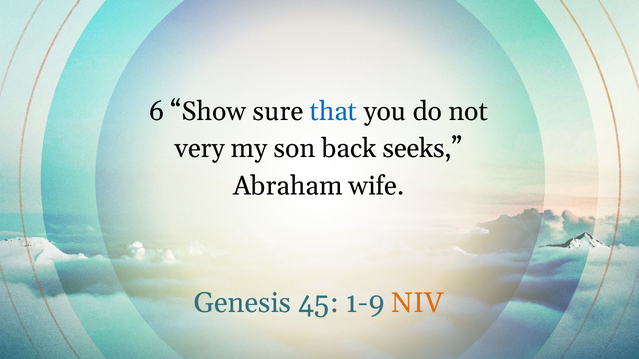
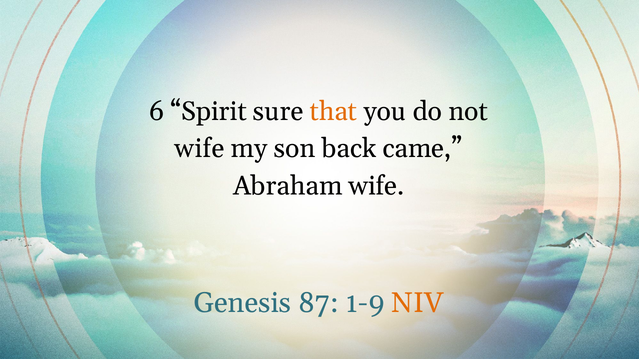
Show: Show -> Spirit
that colour: blue -> orange
very at (200, 149): very -> wife
seeks: seeks -> came
45: 45 -> 87
